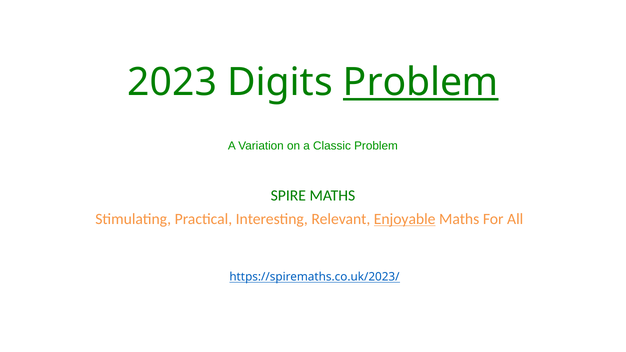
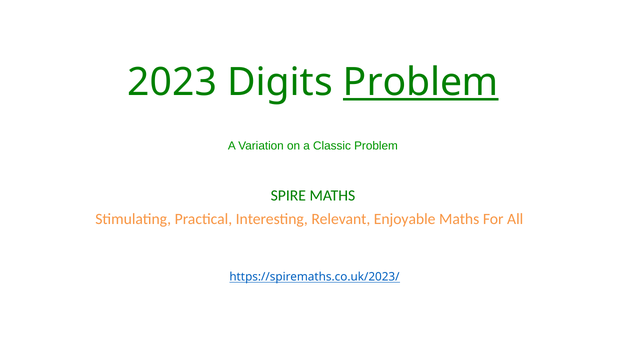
Enjoyable underline: present -> none
